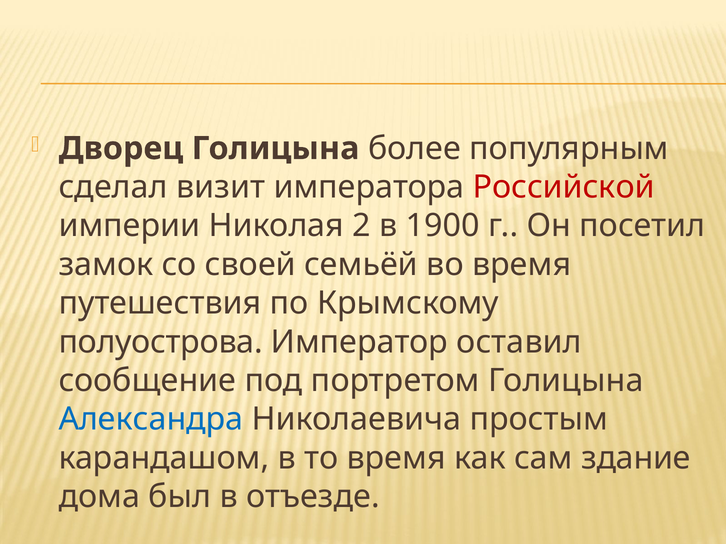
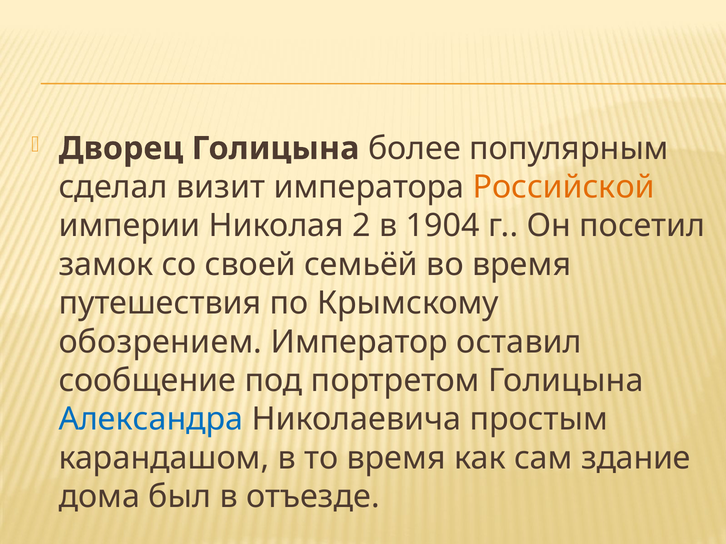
Российской colour: red -> orange
1900: 1900 -> 1904
полуострова: полуострова -> обозрением
